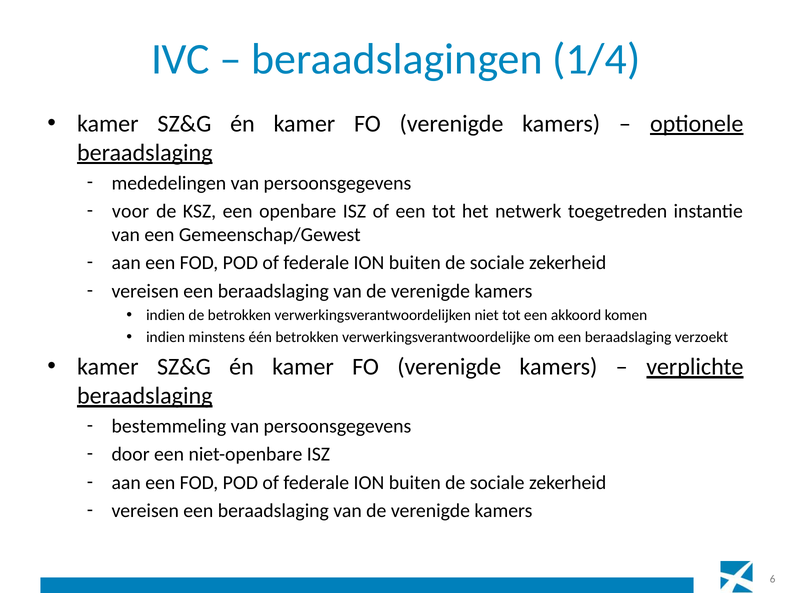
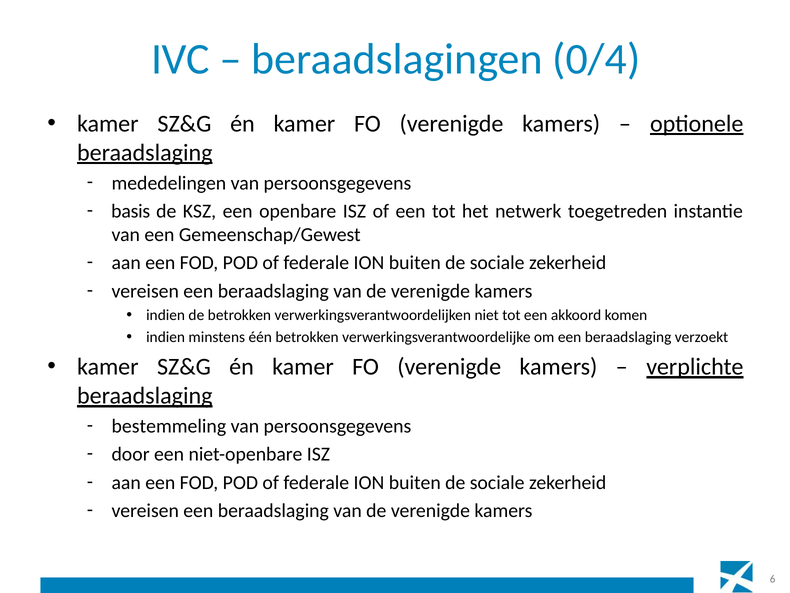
1/4: 1/4 -> 0/4
voor: voor -> basis
